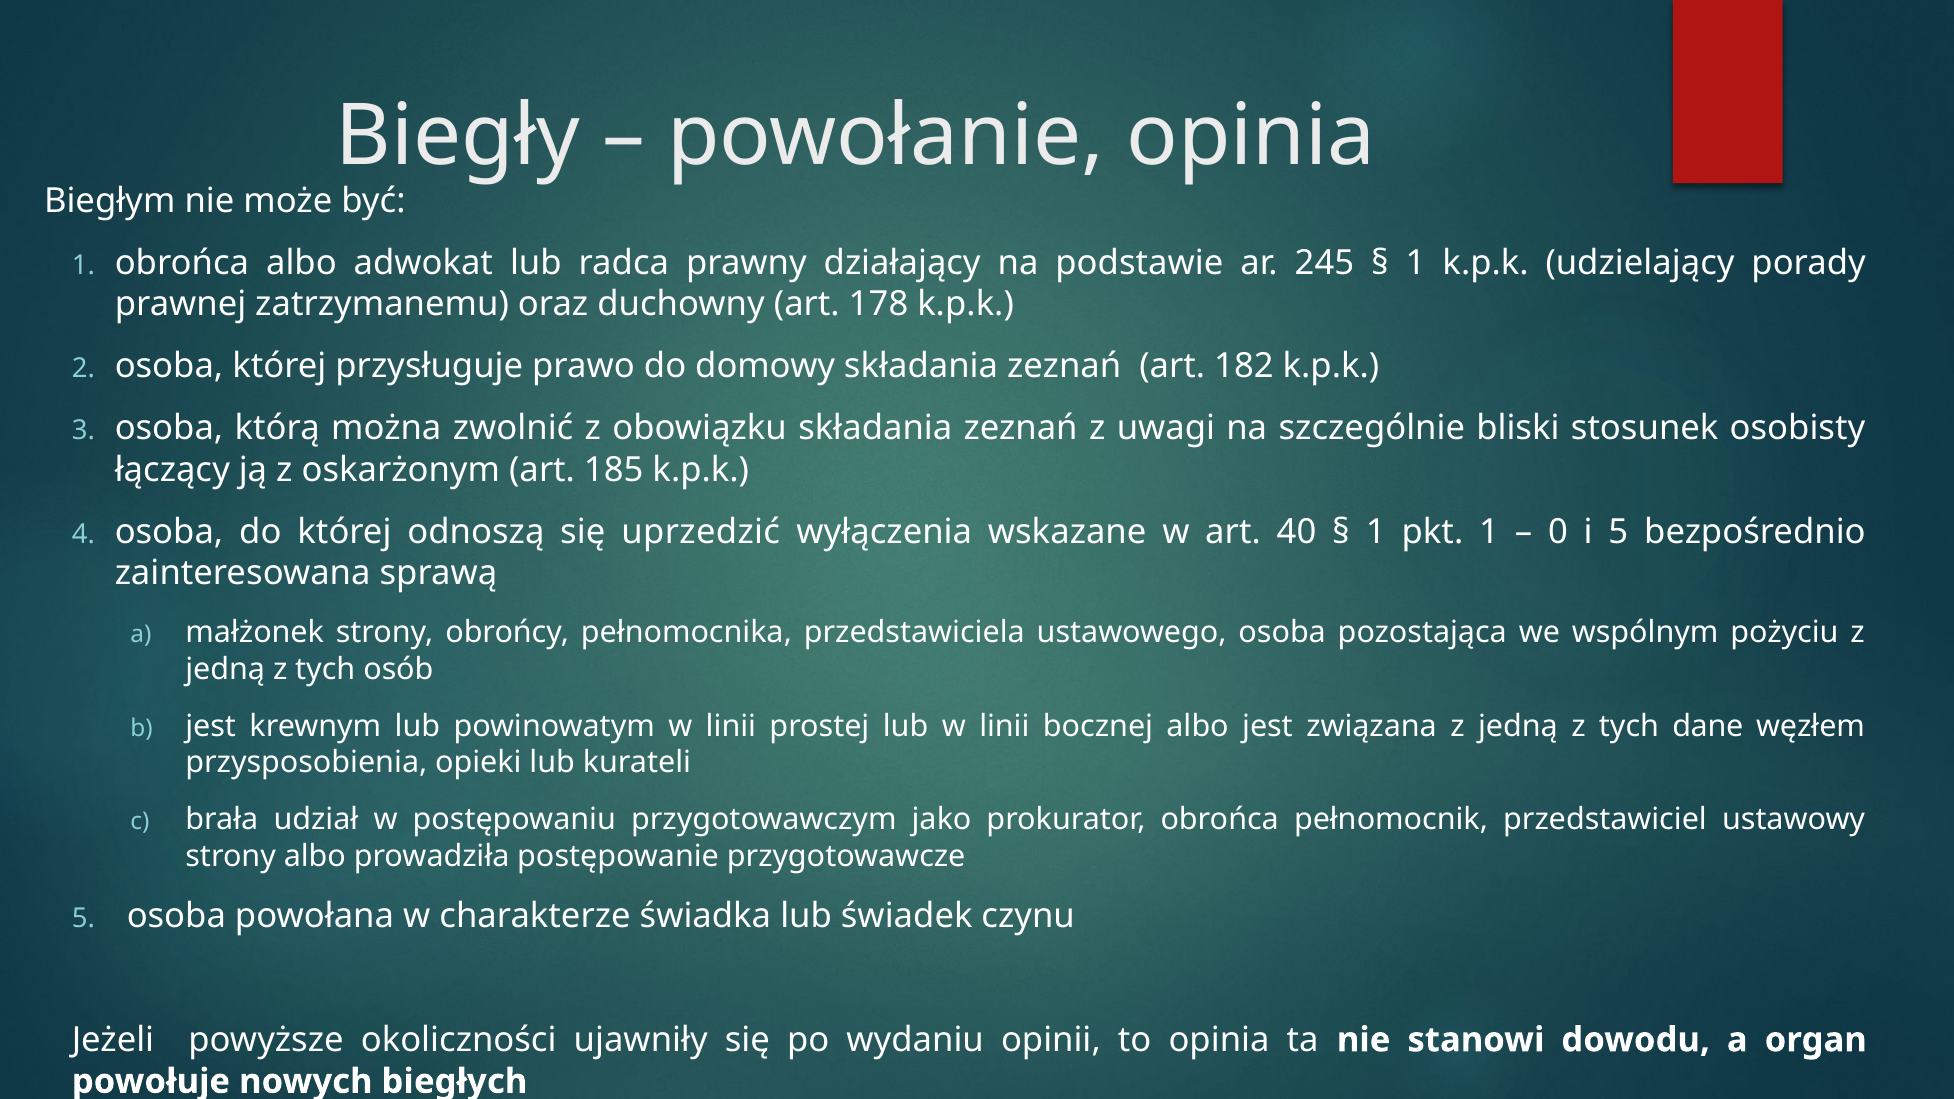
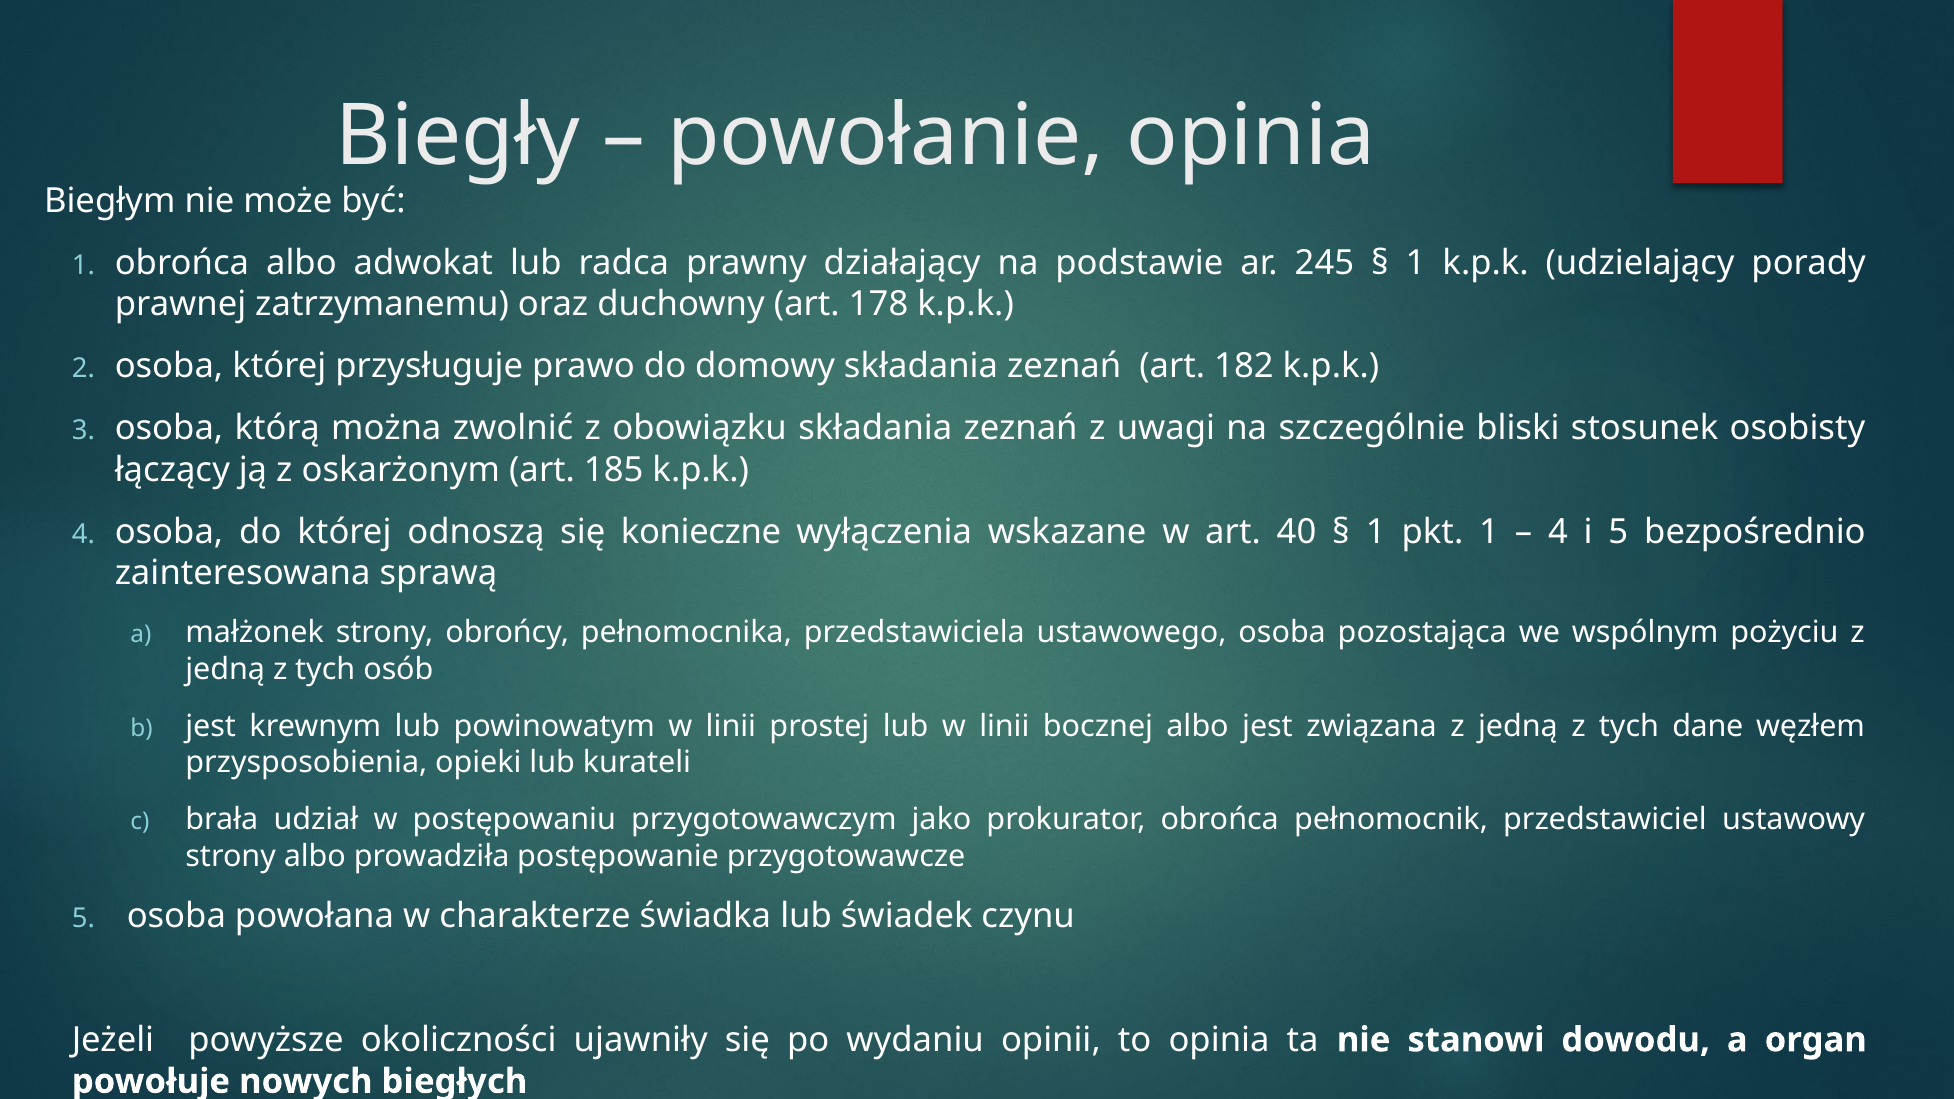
uprzedzić: uprzedzić -> konieczne
0 at (1558, 532): 0 -> 4
